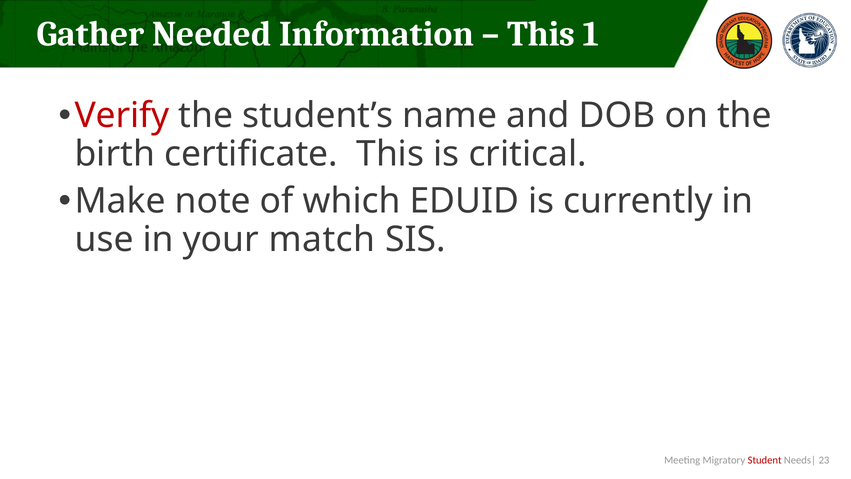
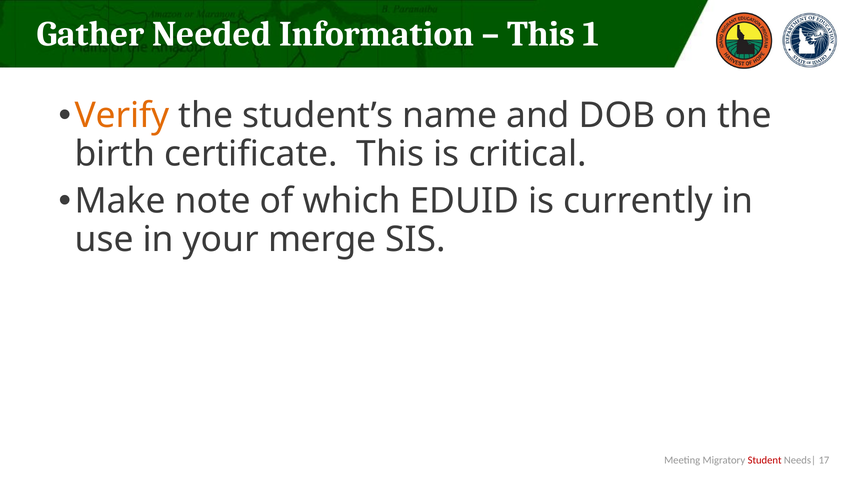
Verify colour: red -> orange
match: match -> merge
23: 23 -> 17
